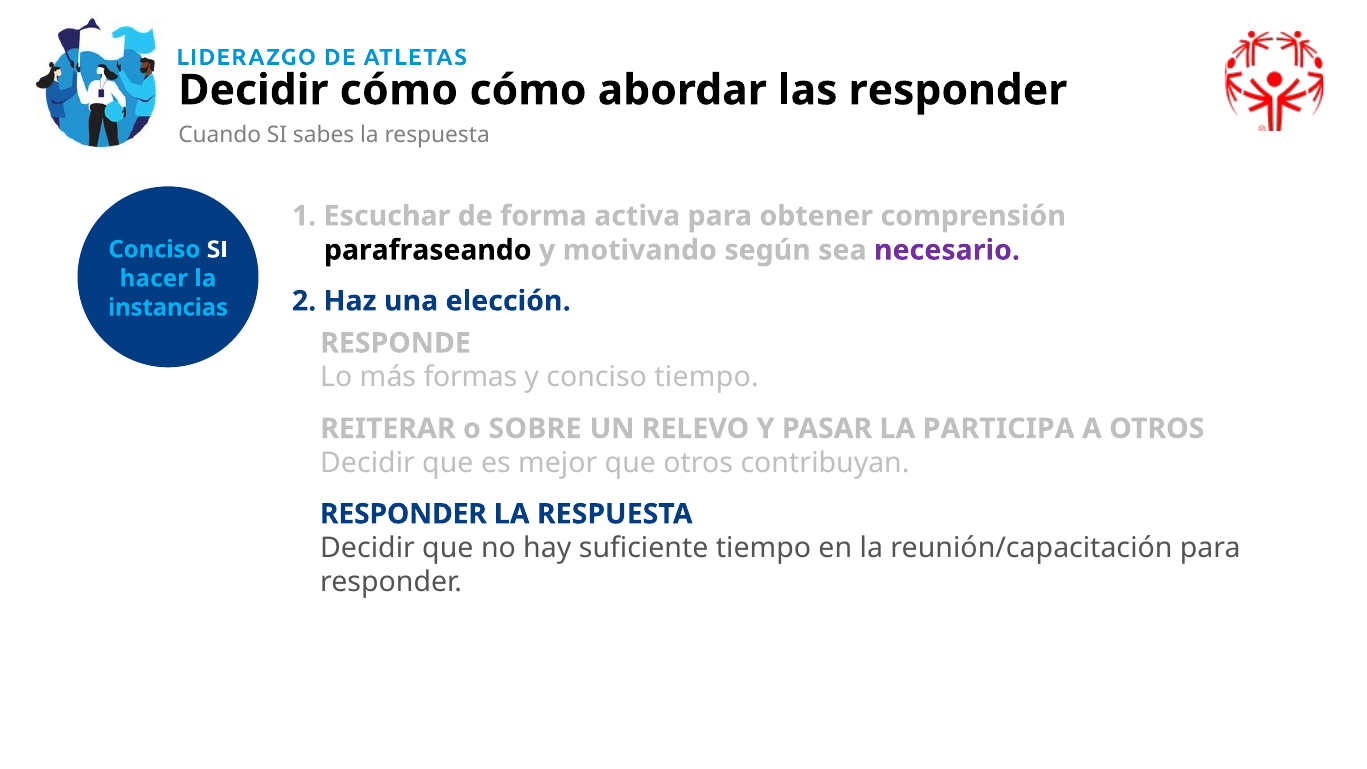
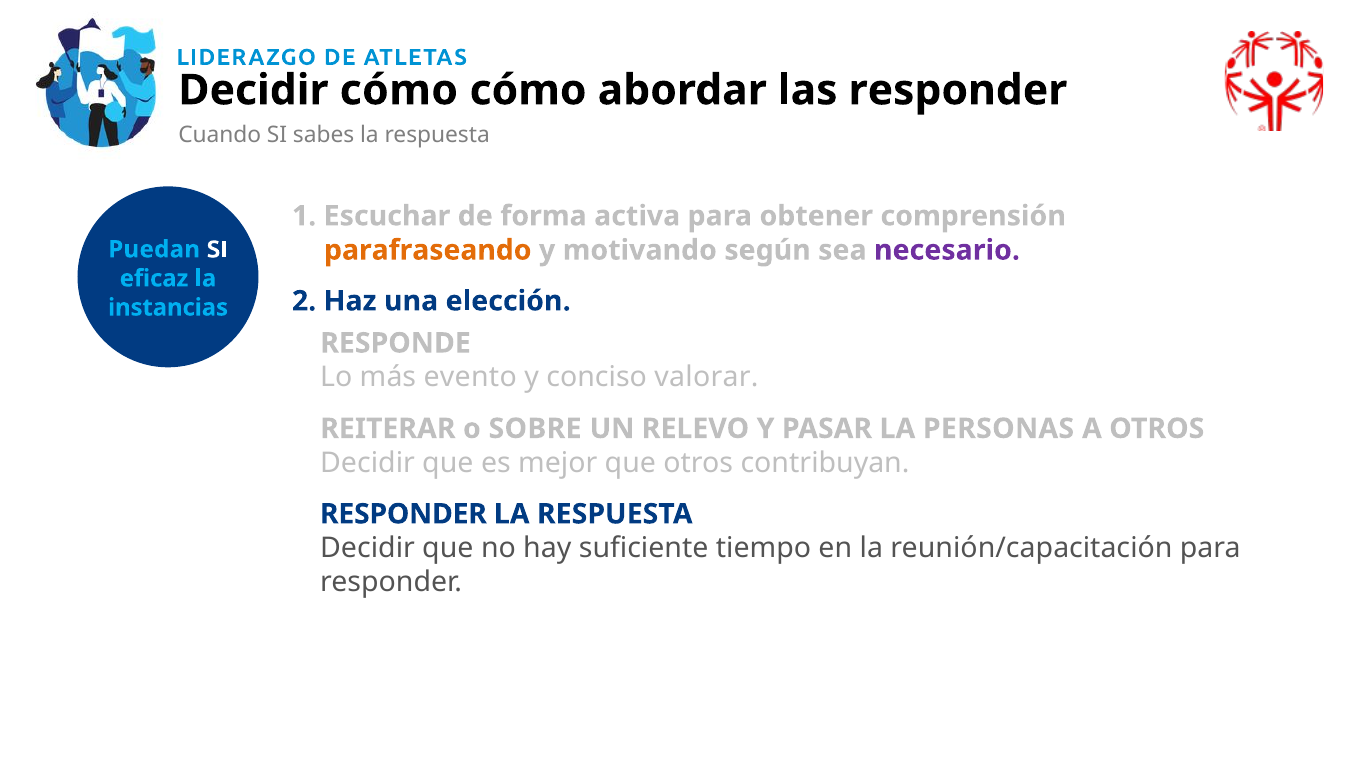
Conciso at (154, 249): Conciso -> Puedan
parafraseando colour: black -> orange
hacer: hacer -> eficaz
formas: formas -> evento
conciso tiempo: tiempo -> valorar
PARTICIPA: PARTICIPA -> PERSONAS
